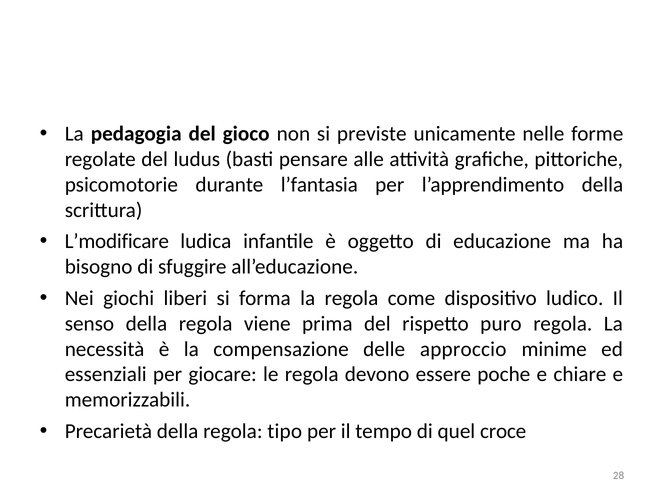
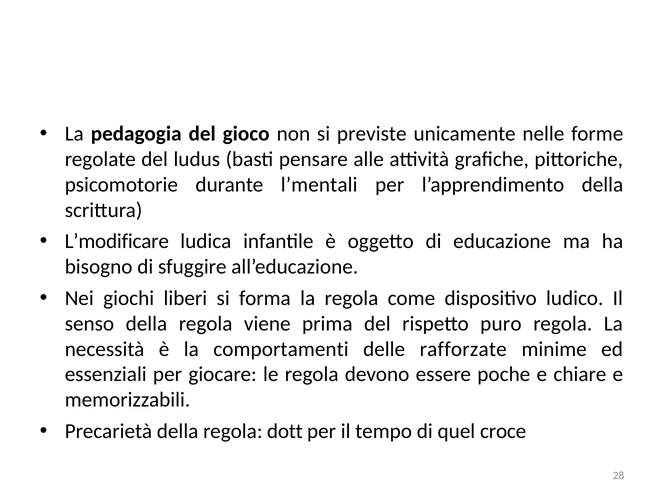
l’fantasia: l’fantasia -> l’mentali
compensazione: compensazione -> comportamenti
approccio: approccio -> rafforzate
tipo: tipo -> dott
